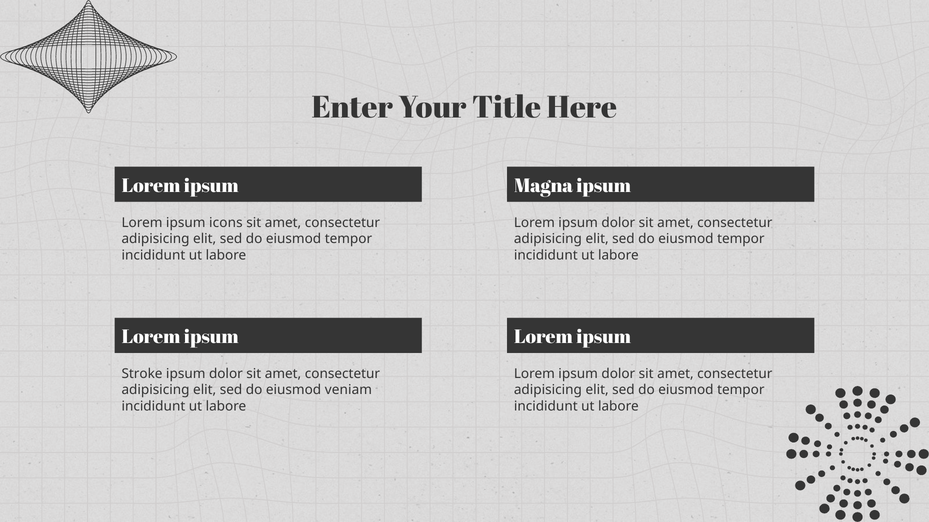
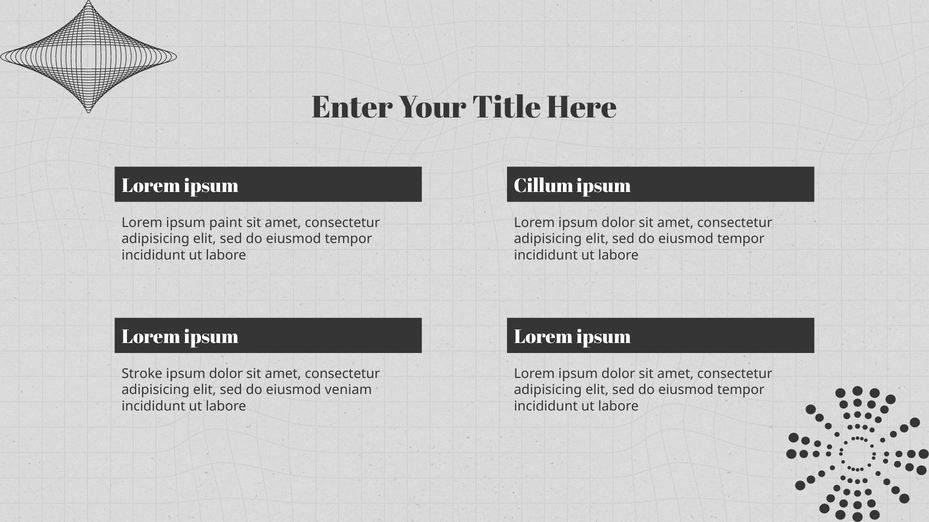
Magna: Magna -> Cillum
icons: icons -> paint
